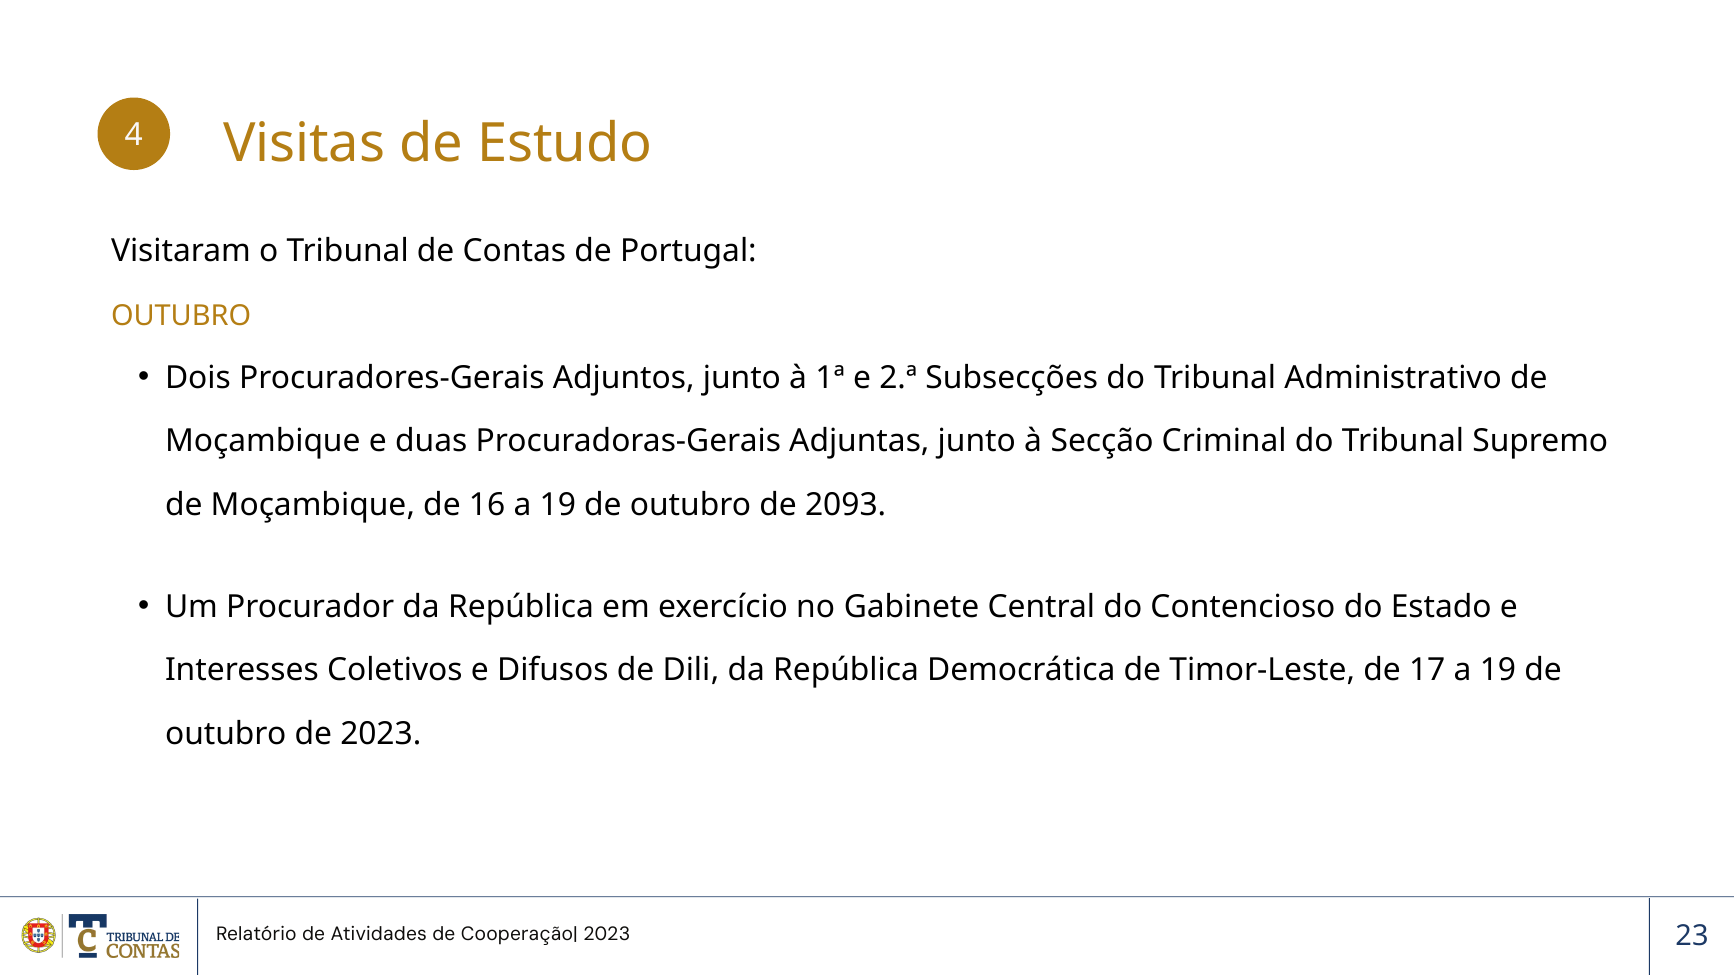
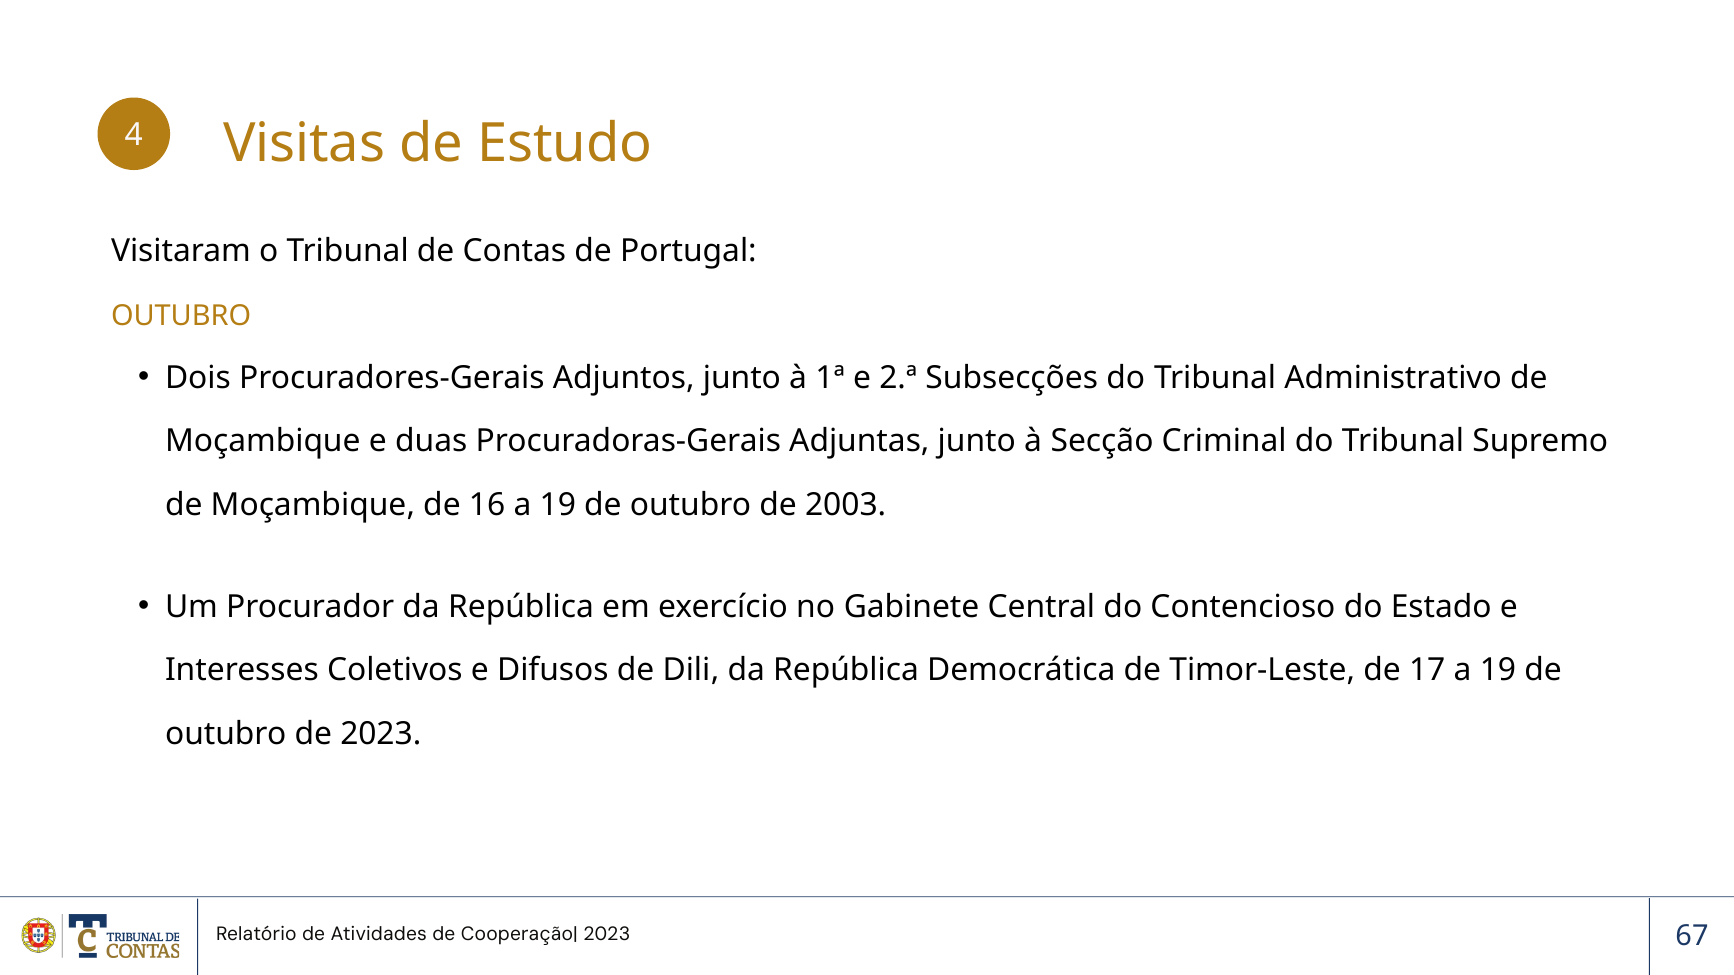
2093: 2093 -> 2003
23: 23 -> 67
